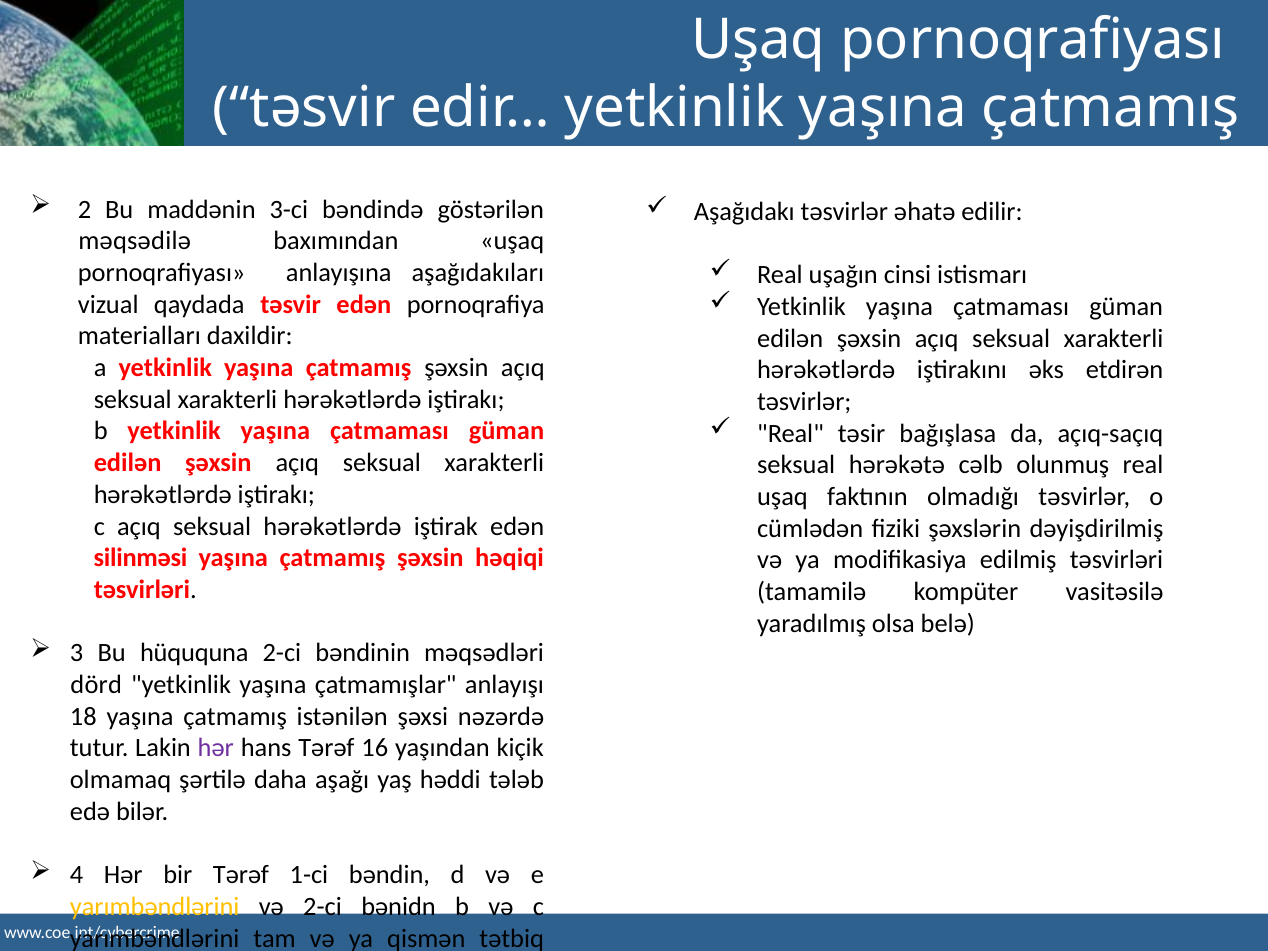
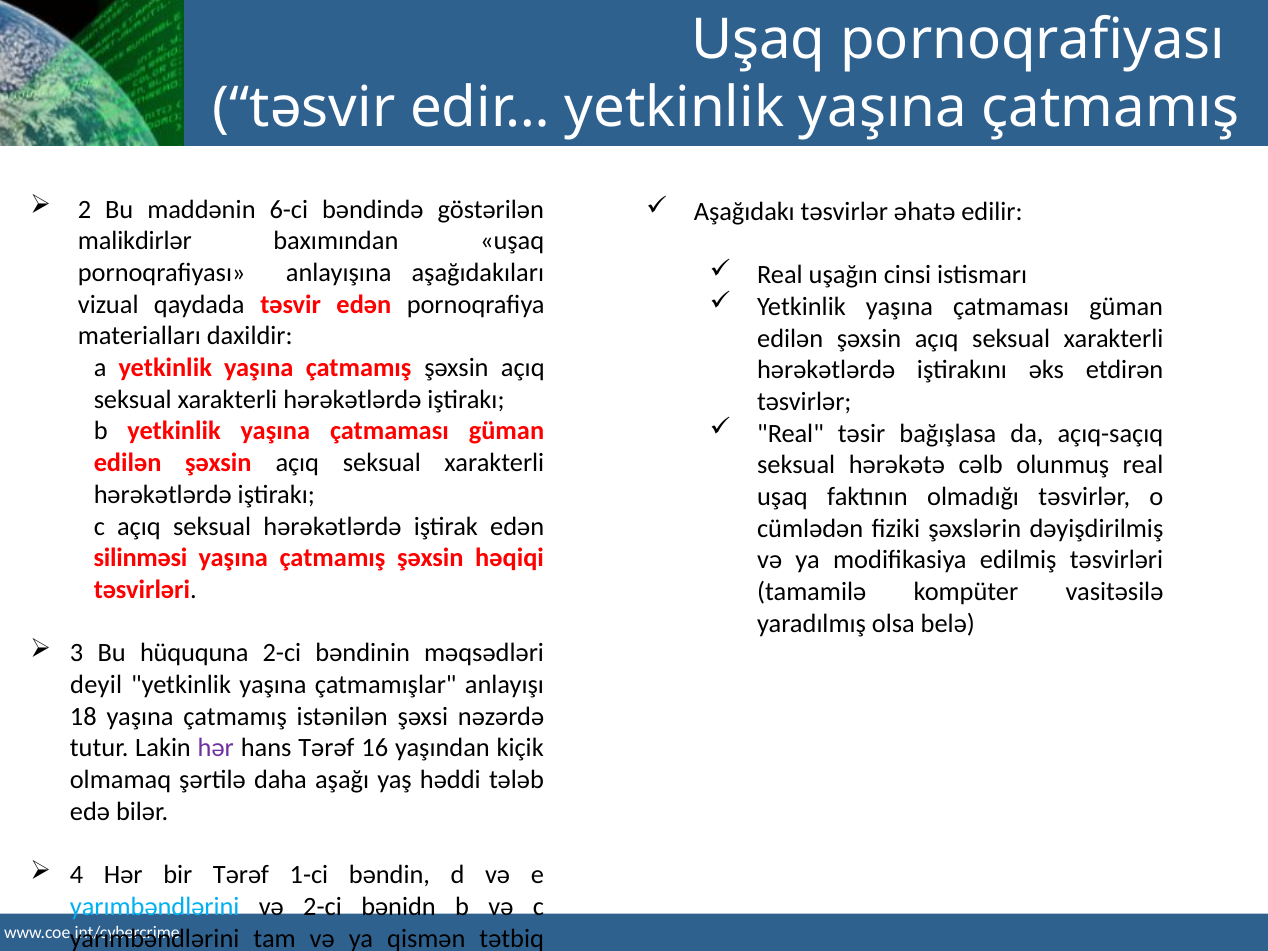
3-ci: 3-ci -> 6-ci
məqsədilə: məqsədilə -> malikdirlər
dörd: dörd -> deyil
yarımbəndlərini at (155, 907) colour: yellow -> light blue
